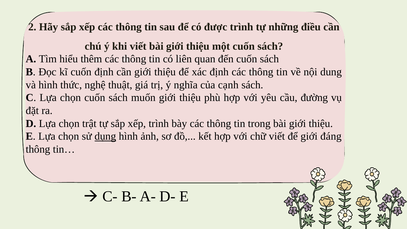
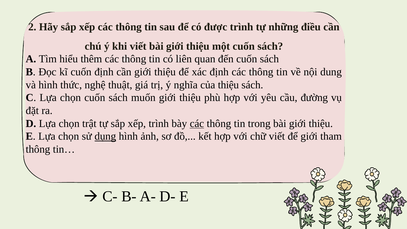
của cạnh: cạnh -> thiệu
các at (197, 124) underline: none -> present
đáng: đáng -> tham
